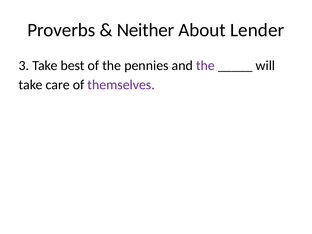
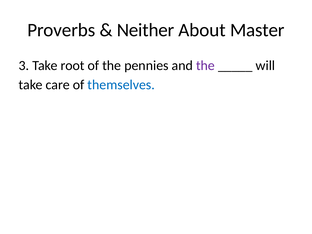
Lender: Lender -> Master
best: best -> root
themselves colour: purple -> blue
